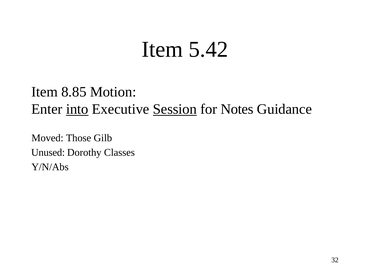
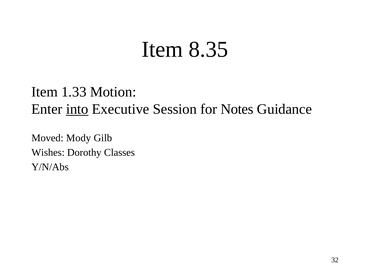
5.42: 5.42 -> 8.35
8.85: 8.85 -> 1.33
Session underline: present -> none
Those: Those -> Mody
Unused: Unused -> Wishes
